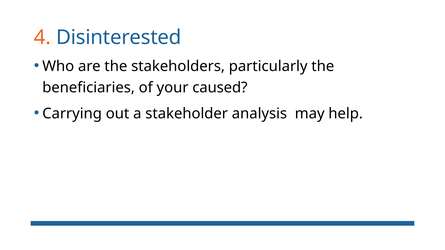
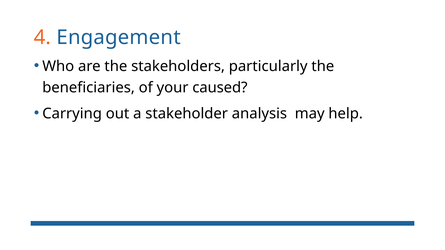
Disinterested: Disinterested -> Engagement
